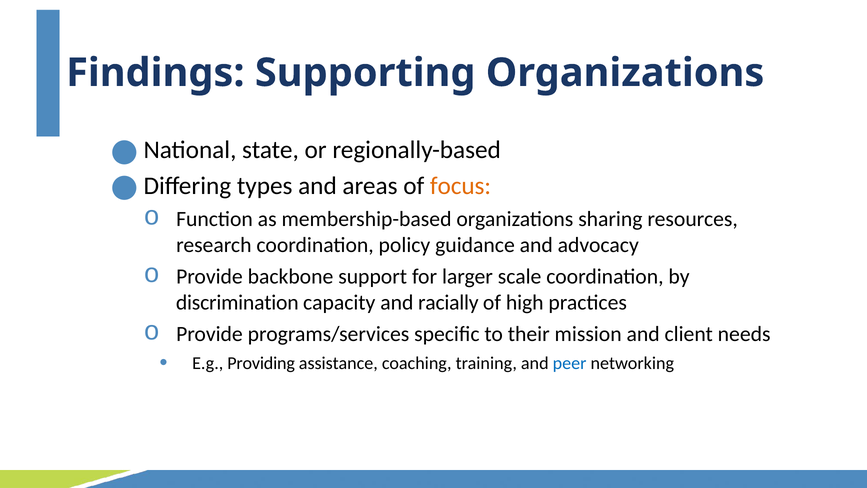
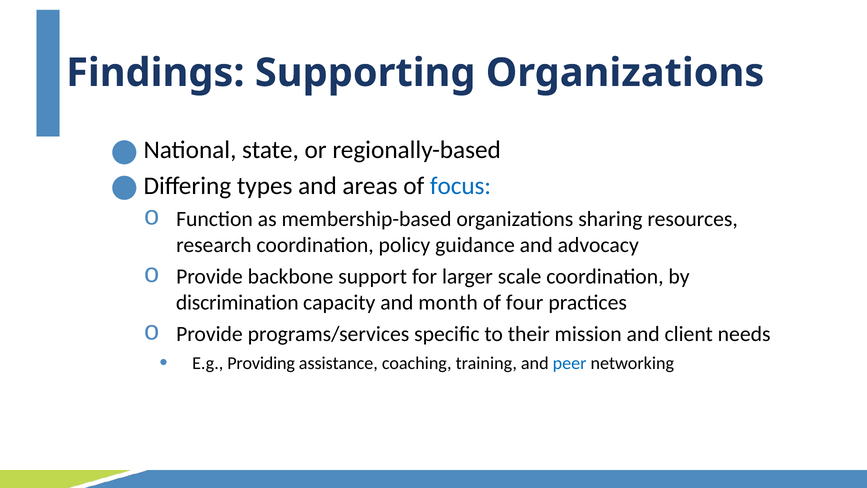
focus colour: orange -> blue
racially: racially -> month
high: high -> four
